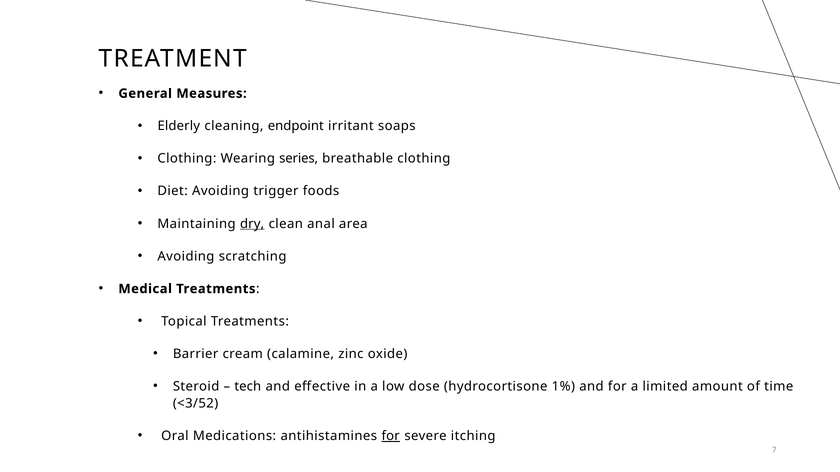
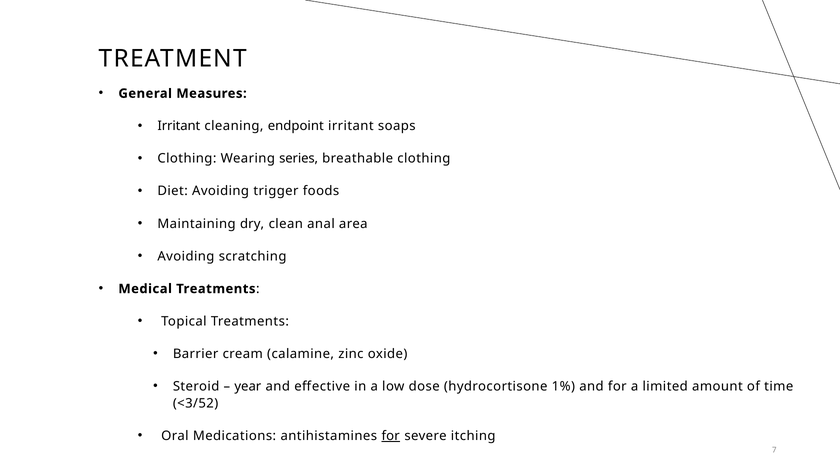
Elderly at (179, 126): Elderly -> Irritant
dry underline: present -> none
tech: tech -> year
